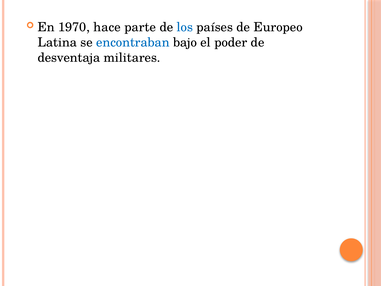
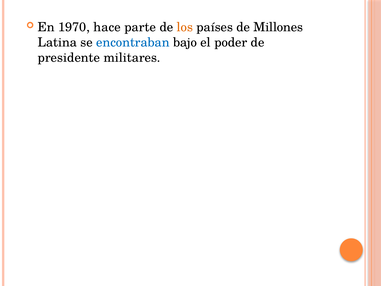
los colour: blue -> orange
Europeo: Europeo -> Millones
desventaja: desventaja -> presidente
